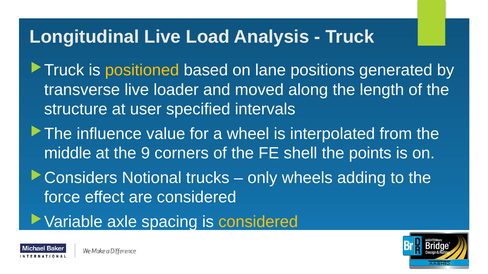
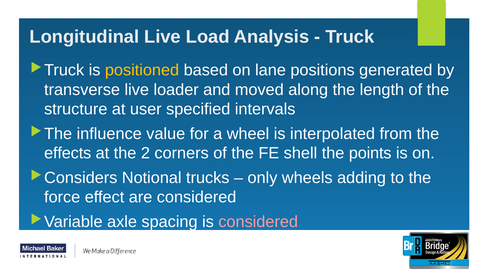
middle: middle -> effects
9: 9 -> 2
considered at (258, 222) colour: yellow -> pink
